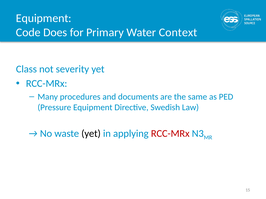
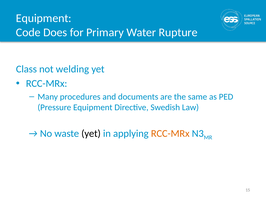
Context: Context -> Rupture
severity: severity -> welding
RCC-MRx at (170, 134) colour: red -> orange
